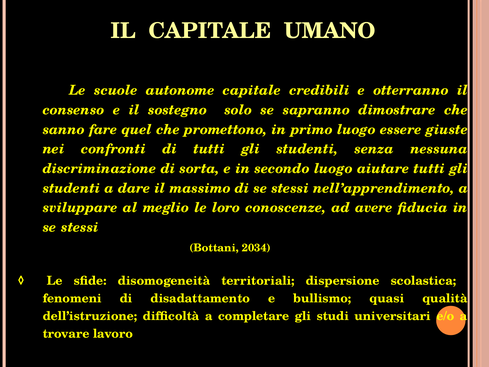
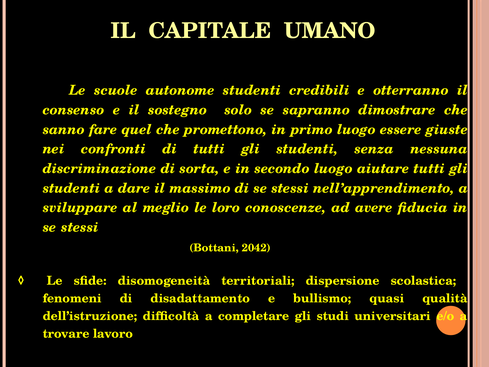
autonome capitale: capitale -> studenti
2034: 2034 -> 2042
